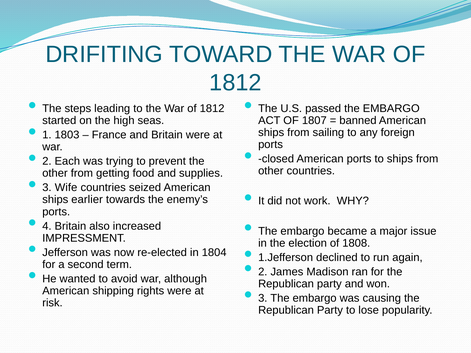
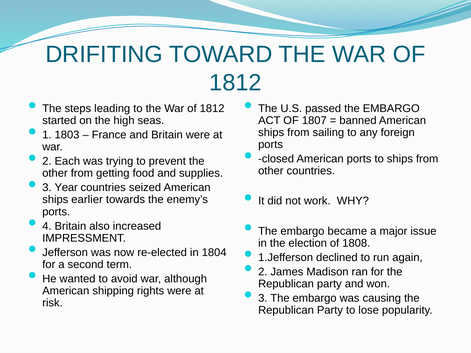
Wife: Wife -> Year
